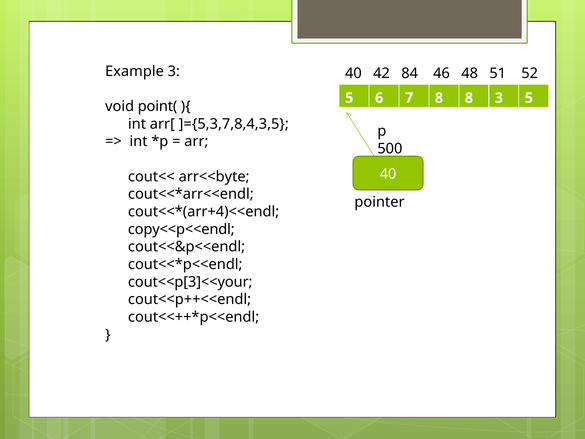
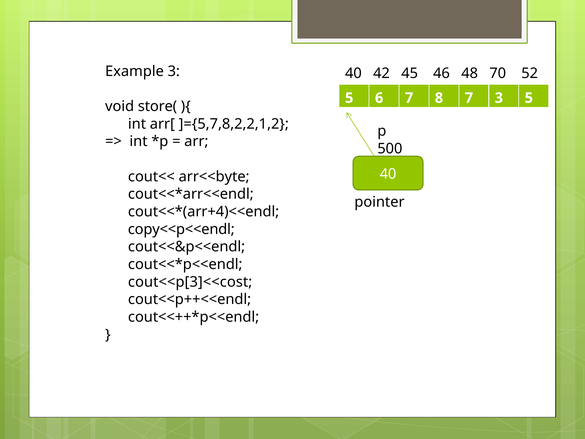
84: 84 -> 45
51: 51 -> 70
8 8: 8 -> 7
point(: point( -> store(
]={5,3,7,8,4,3,5: ]={5,3,7,8,4,3,5 -> ]={5,7,8,2,2,1,2
cout<<p[3]<<your: cout<<p[3]<<your -> cout<<p[3]<<cost
